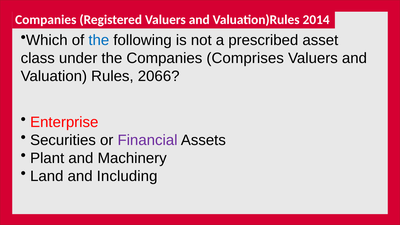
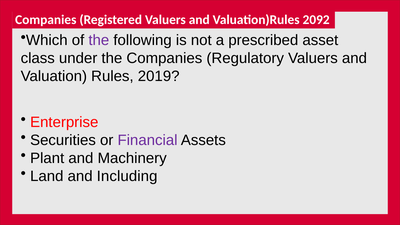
2014: 2014 -> 2092
the at (99, 40) colour: blue -> purple
Comprises: Comprises -> Regulatory
2066: 2066 -> 2019
